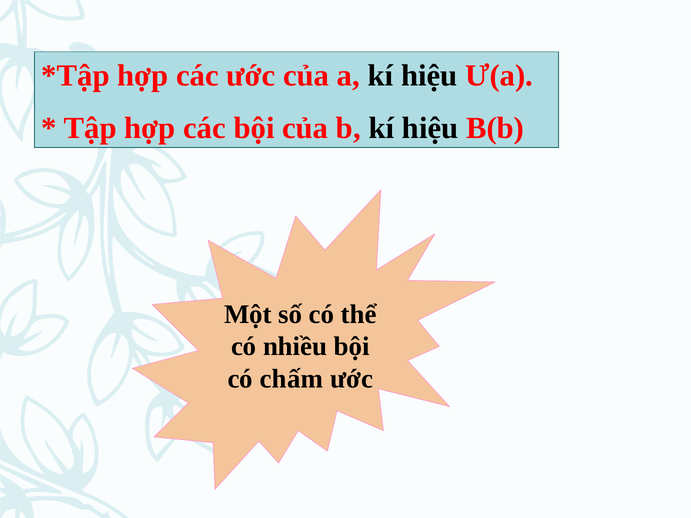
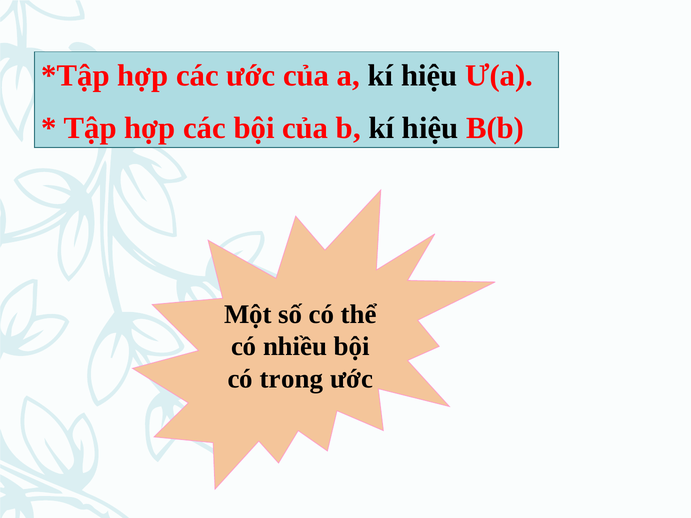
chấm: chấm -> trong
